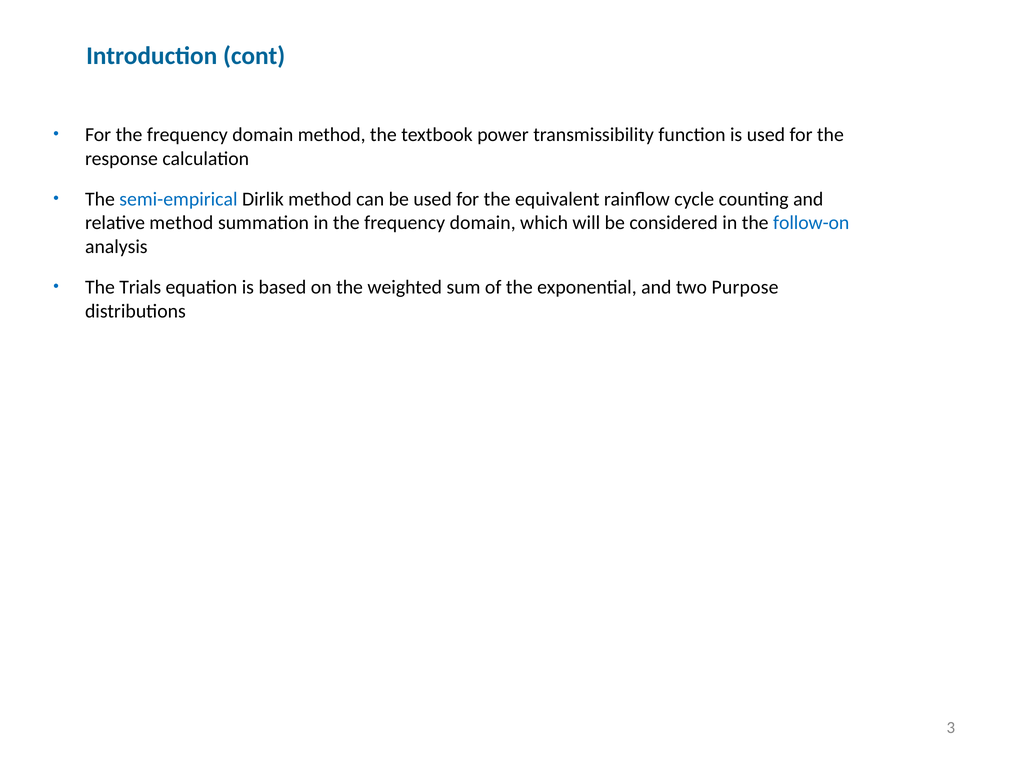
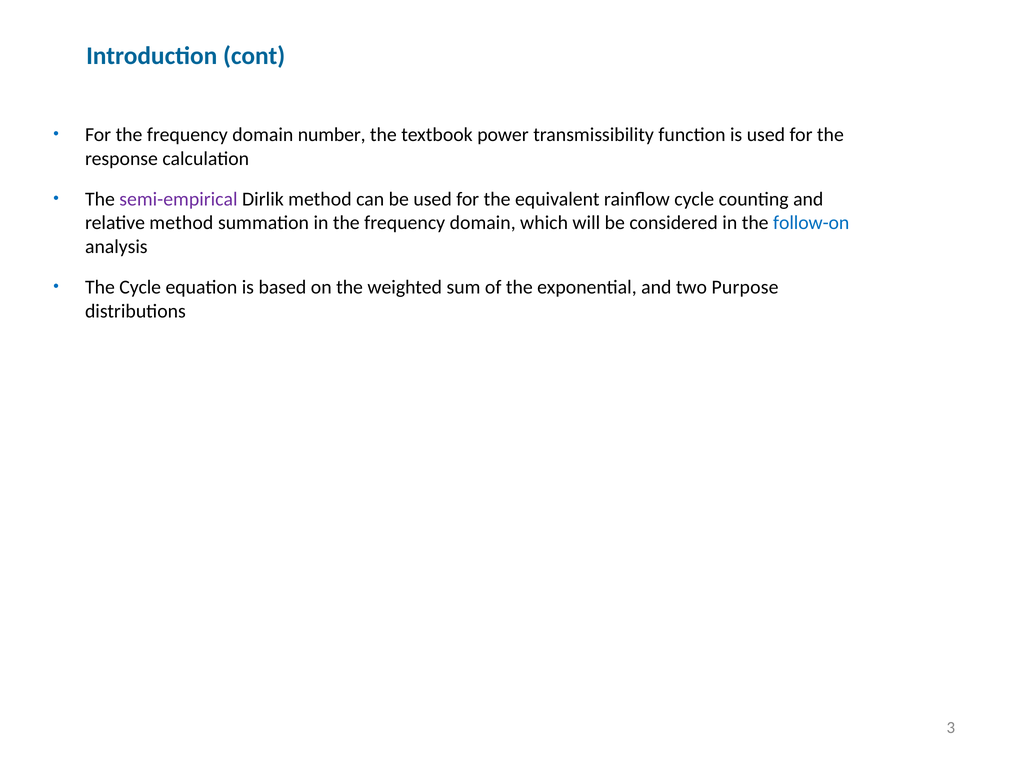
domain method: method -> number
semi-empirical colour: blue -> purple
The Trials: Trials -> Cycle
